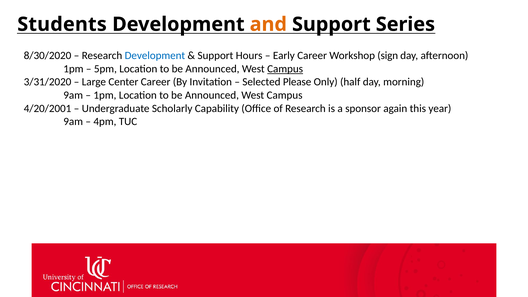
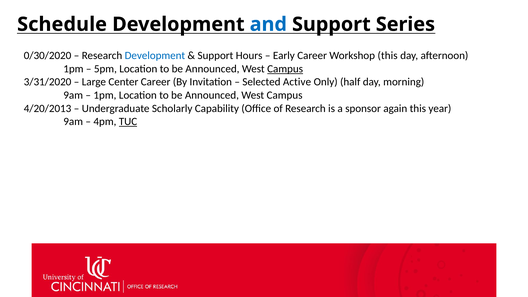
Students: Students -> Schedule
and colour: orange -> blue
8/30/2020: 8/30/2020 -> 0/30/2020
Workshop sign: sign -> this
Please: Please -> Active
4/20/2001: 4/20/2001 -> 4/20/2013
TUC underline: none -> present
